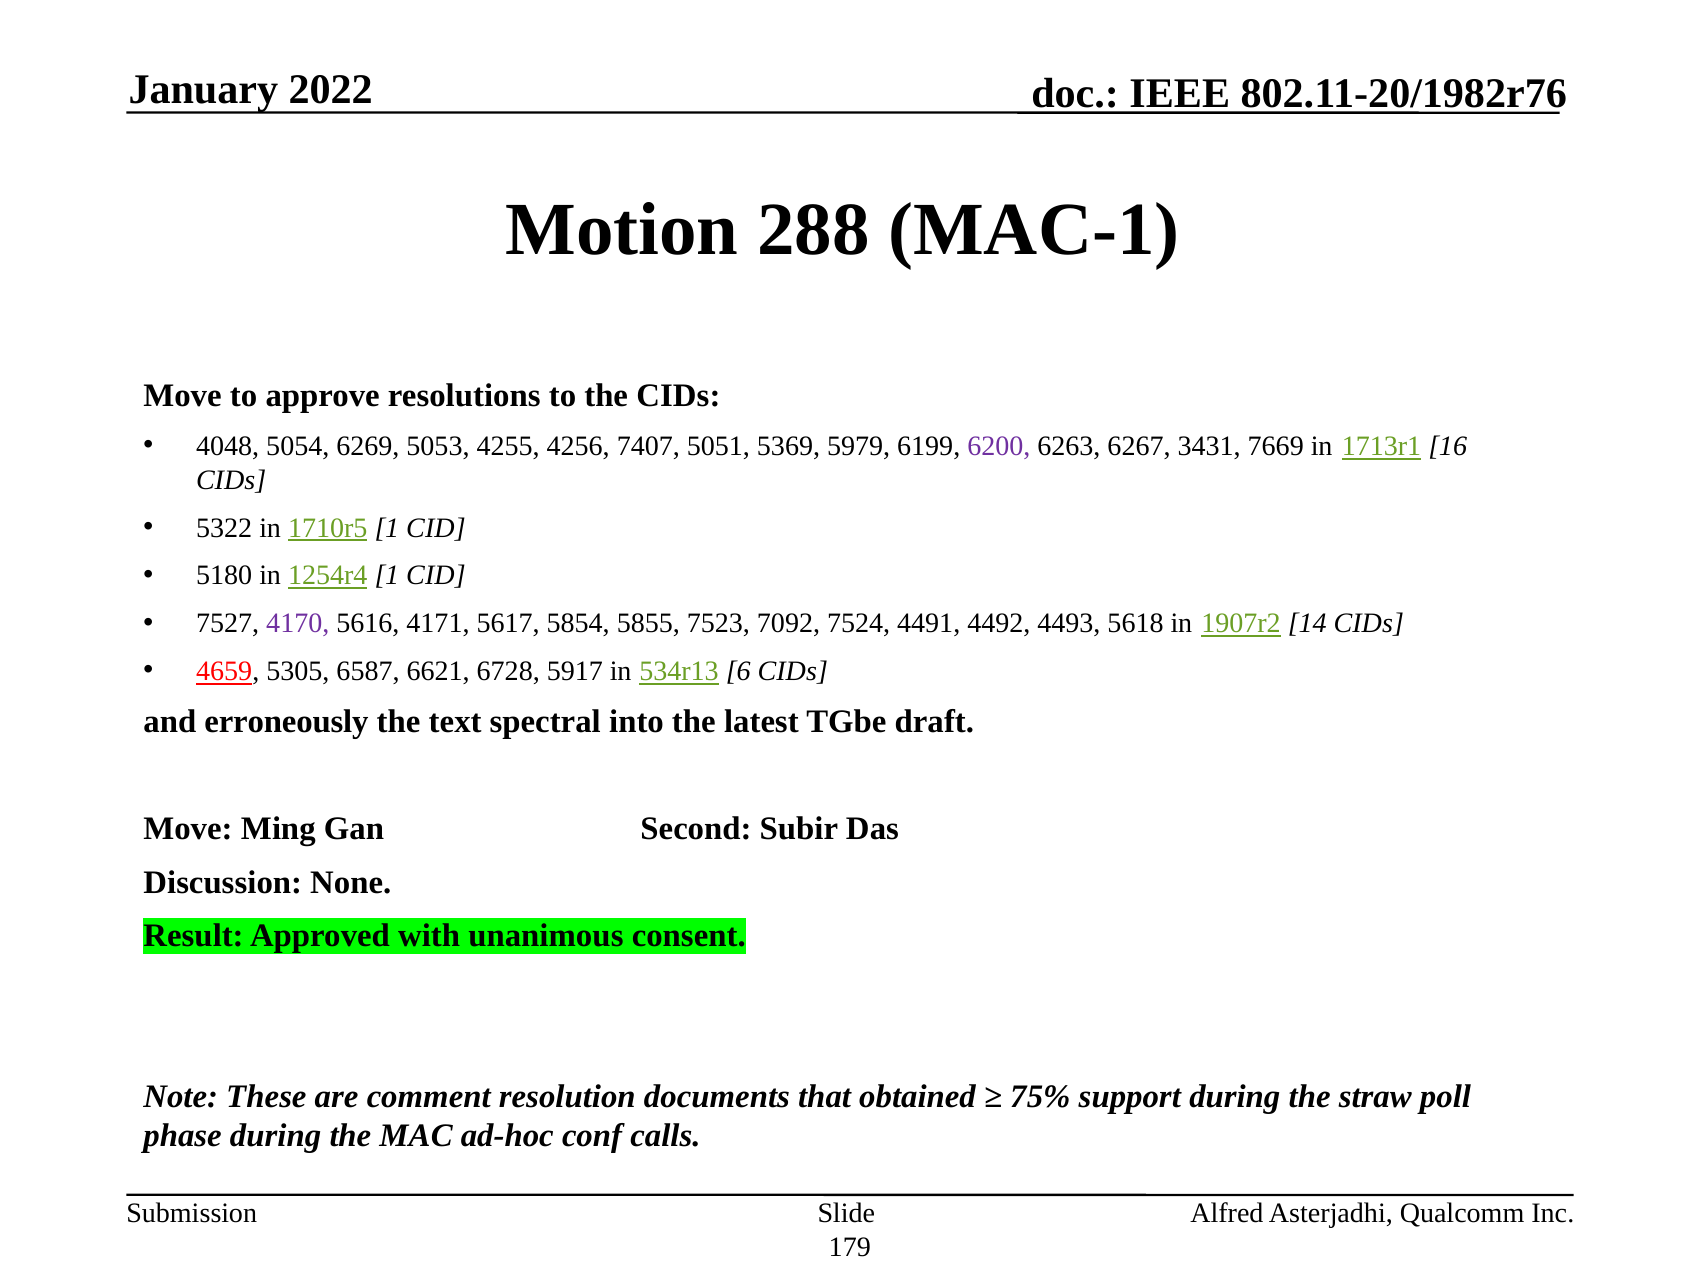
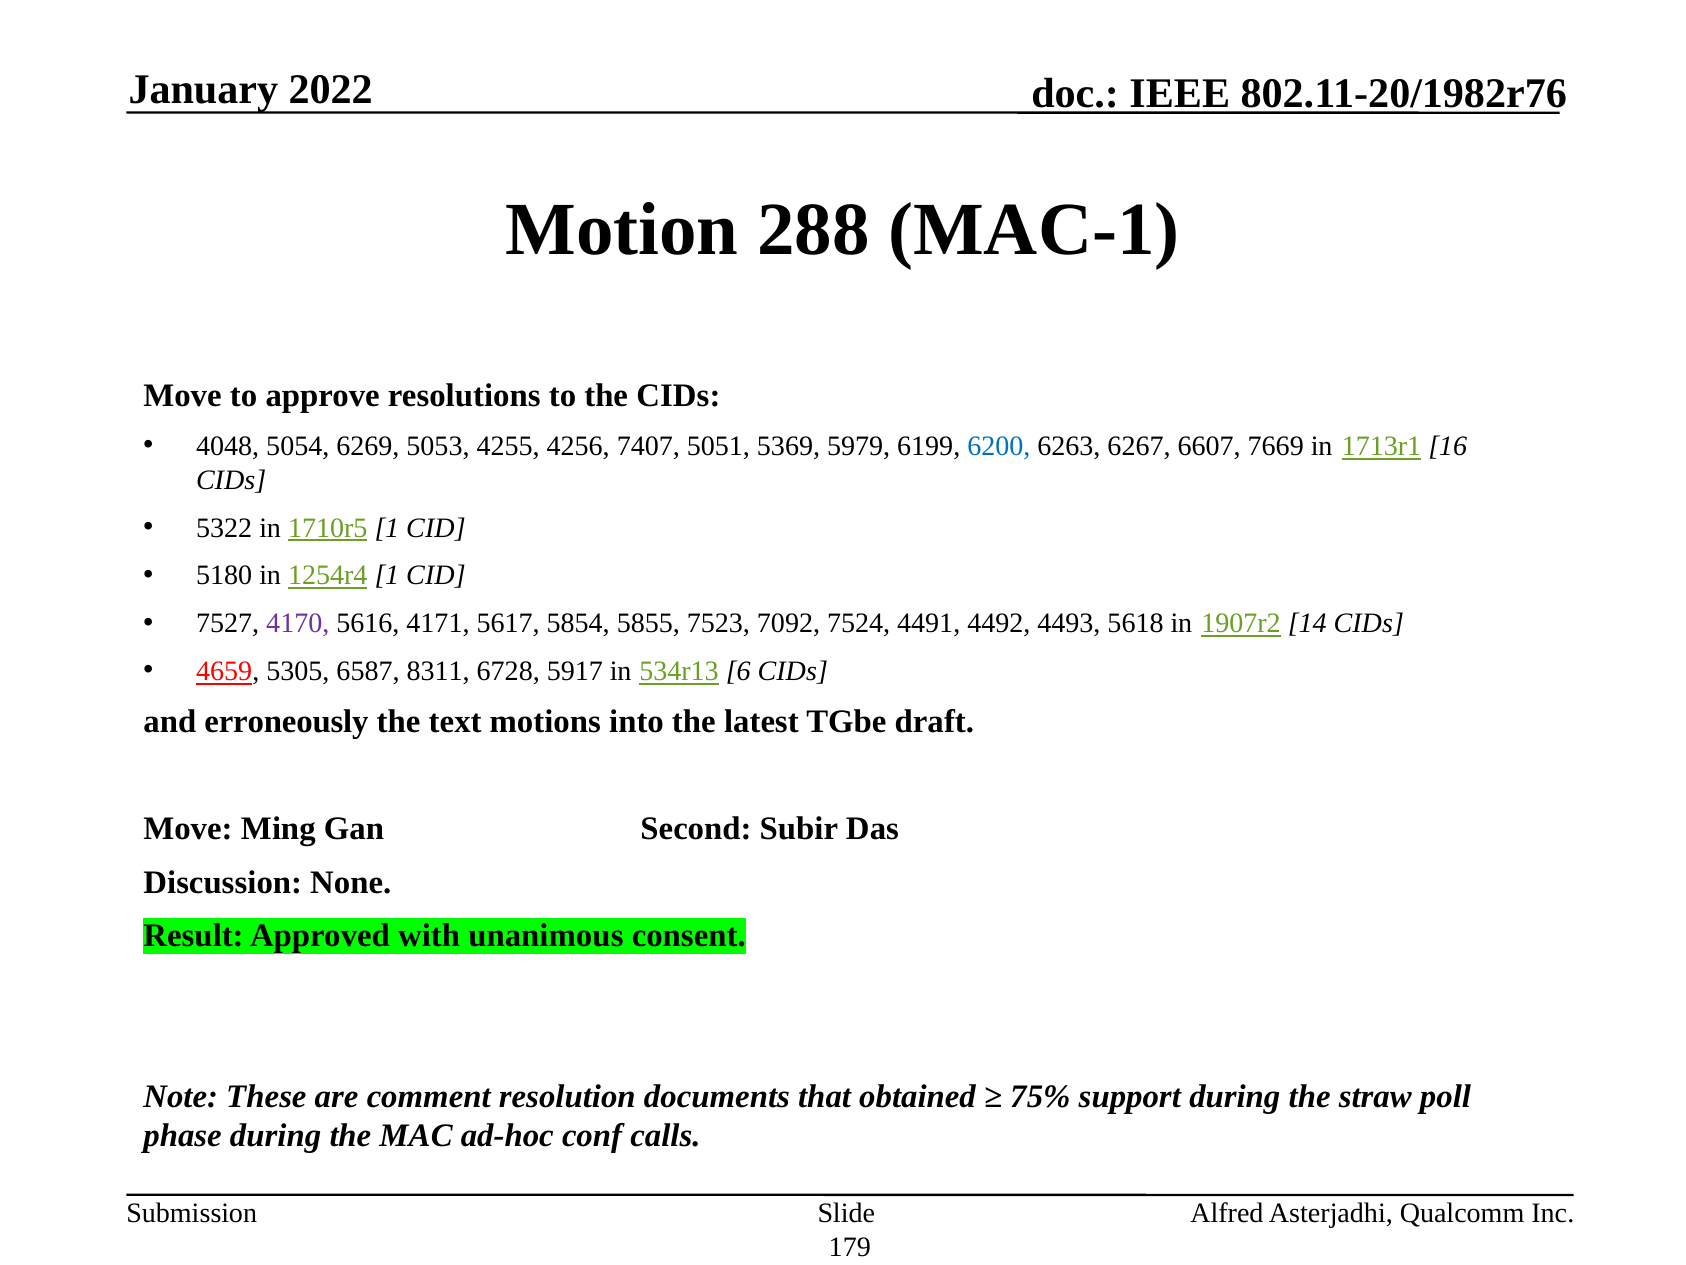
6200 colour: purple -> blue
3431: 3431 -> 6607
6621: 6621 -> 8311
spectral: spectral -> motions
